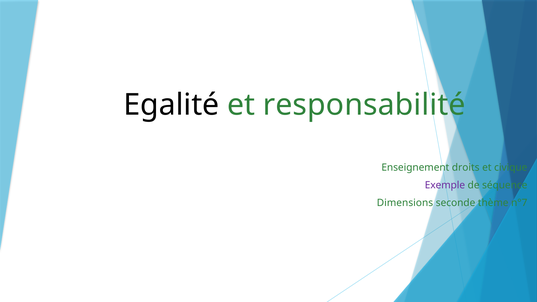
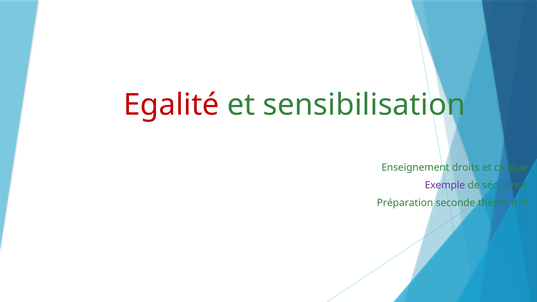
Egalité colour: black -> red
responsabilité: responsabilité -> sensibilisation
Dimensions: Dimensions -> Préparation
n°7: n°7 -> n°9
